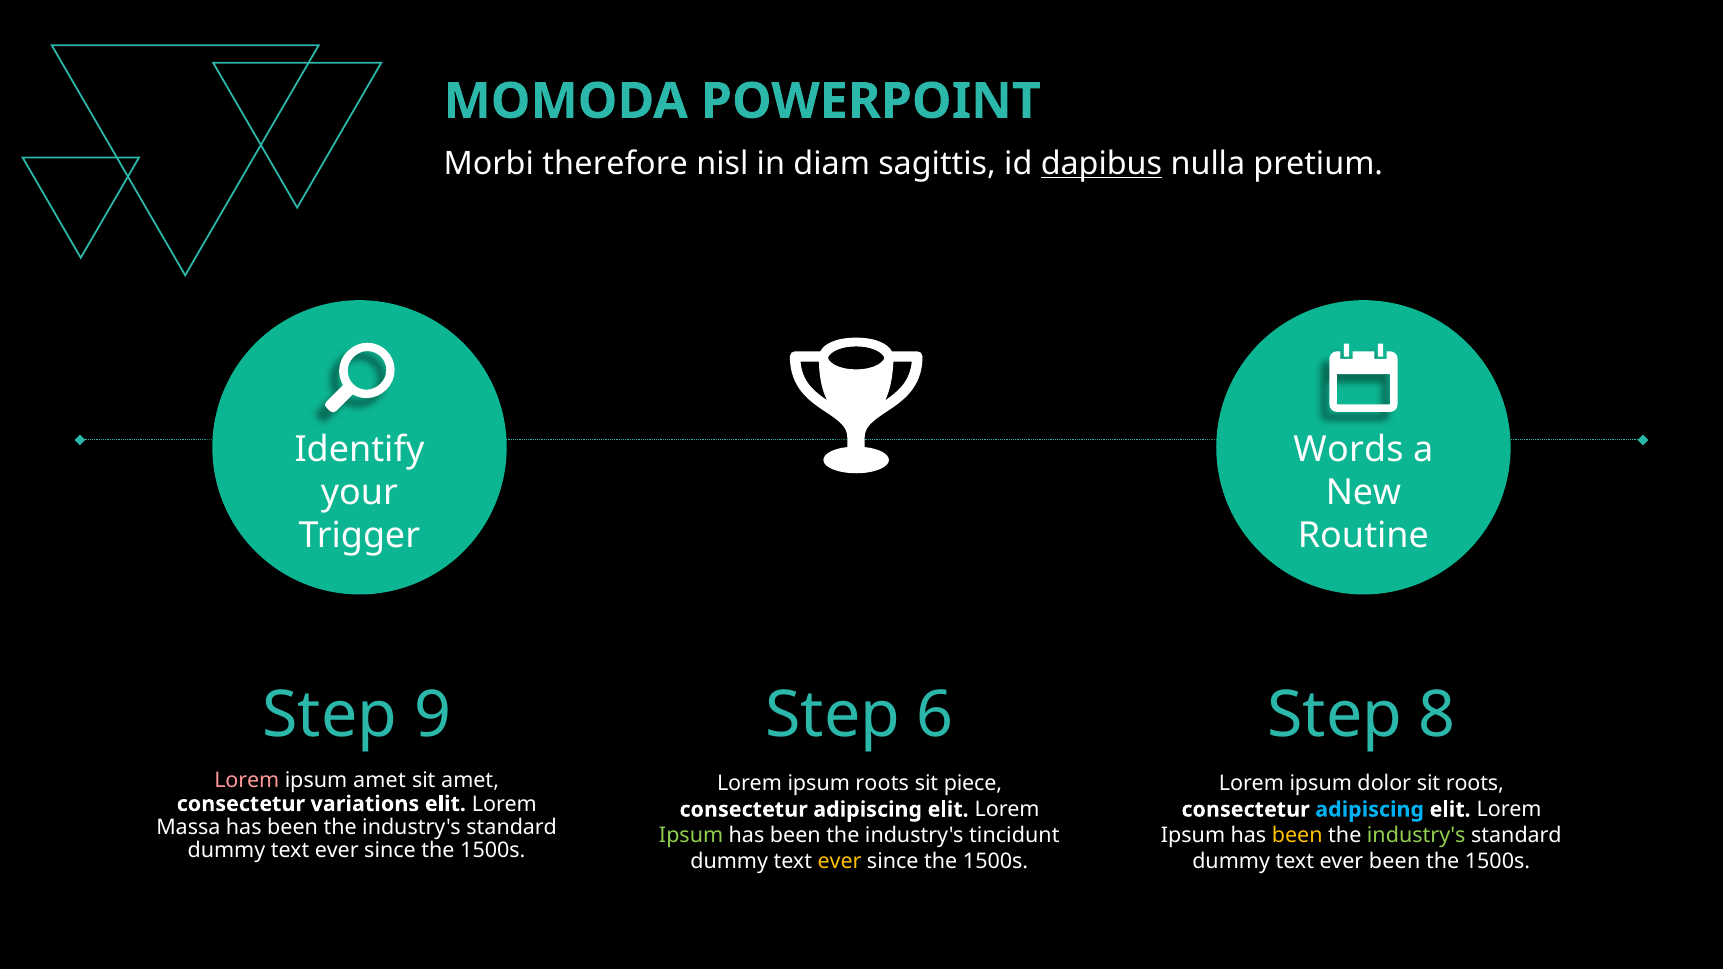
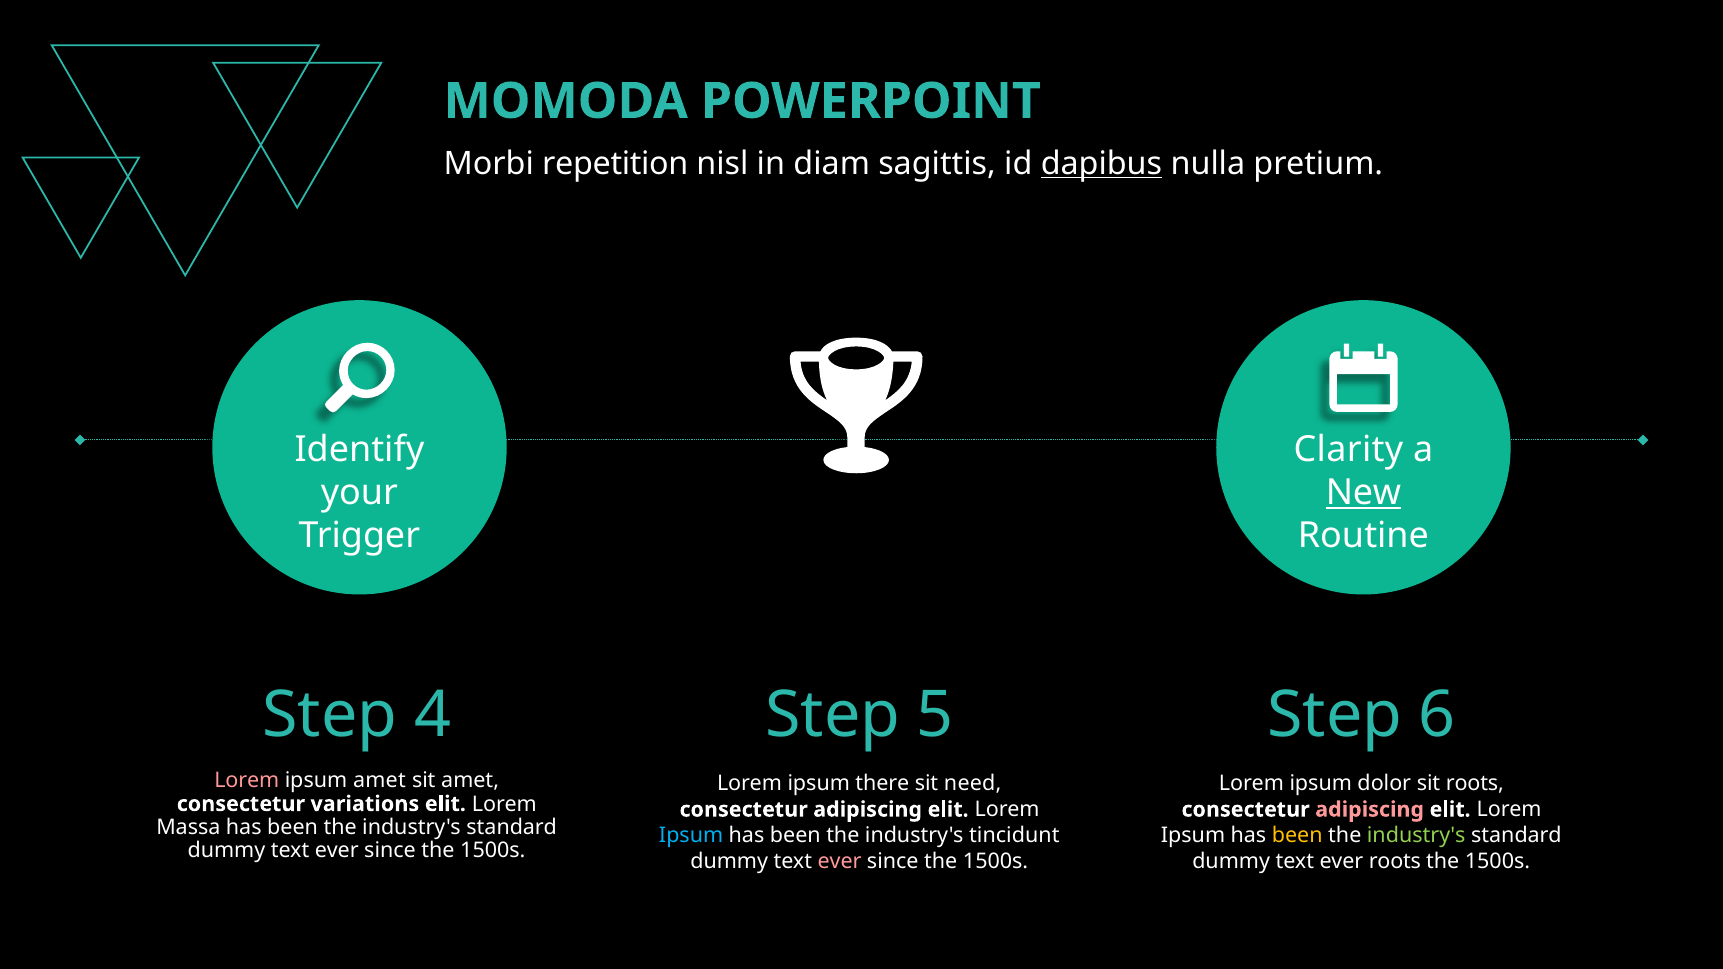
therefore: therefore -> repetition
Words: Words -> Clarity
New underline: none -> present
9: 9 -> 4
6: 6 -> 5
8: 8 -> 6
ipsum roots: roots -> there
piece: piece -> need
adipiscing at (1370, 809) colour: light blue -> pink
Ipsum at (691, 835) colour: light green -> light blue
ever at (840, 861) colour: yellow -> pink
ever been: been -> roots
